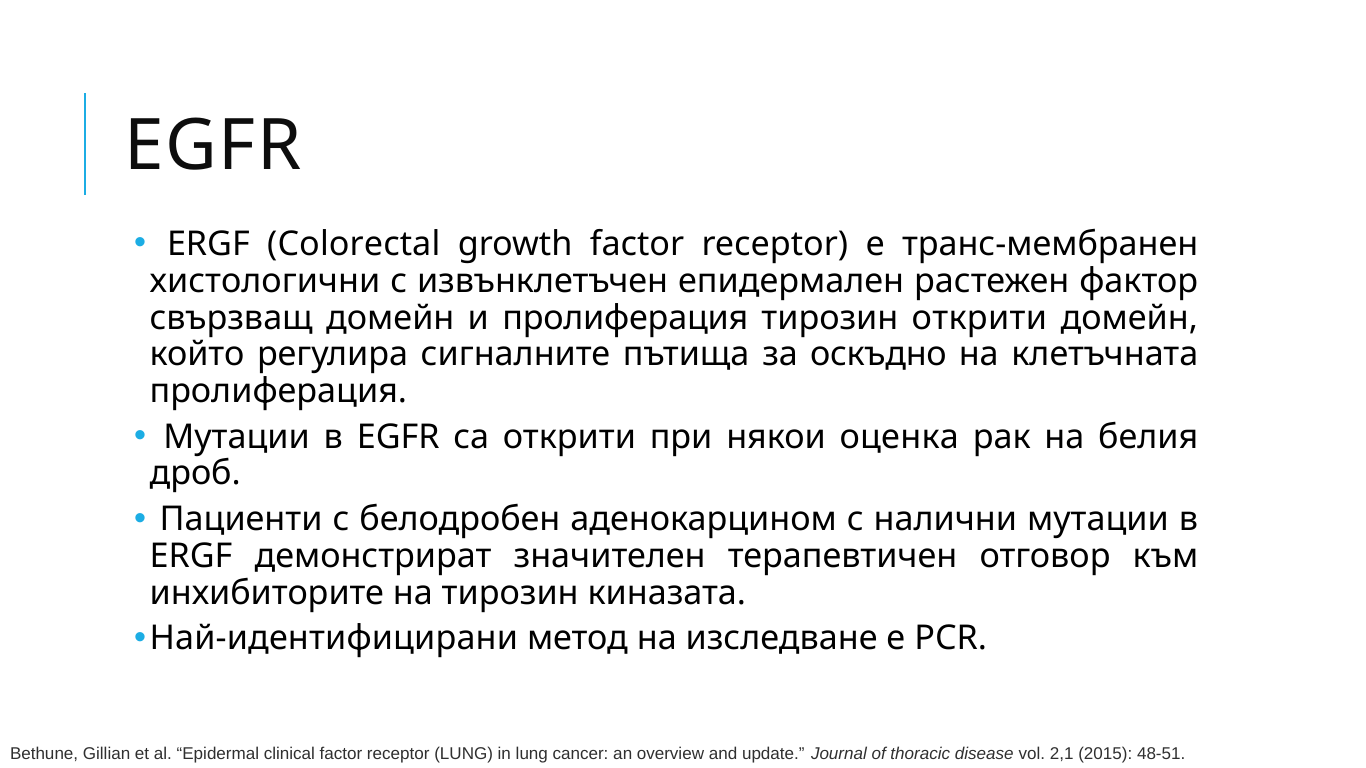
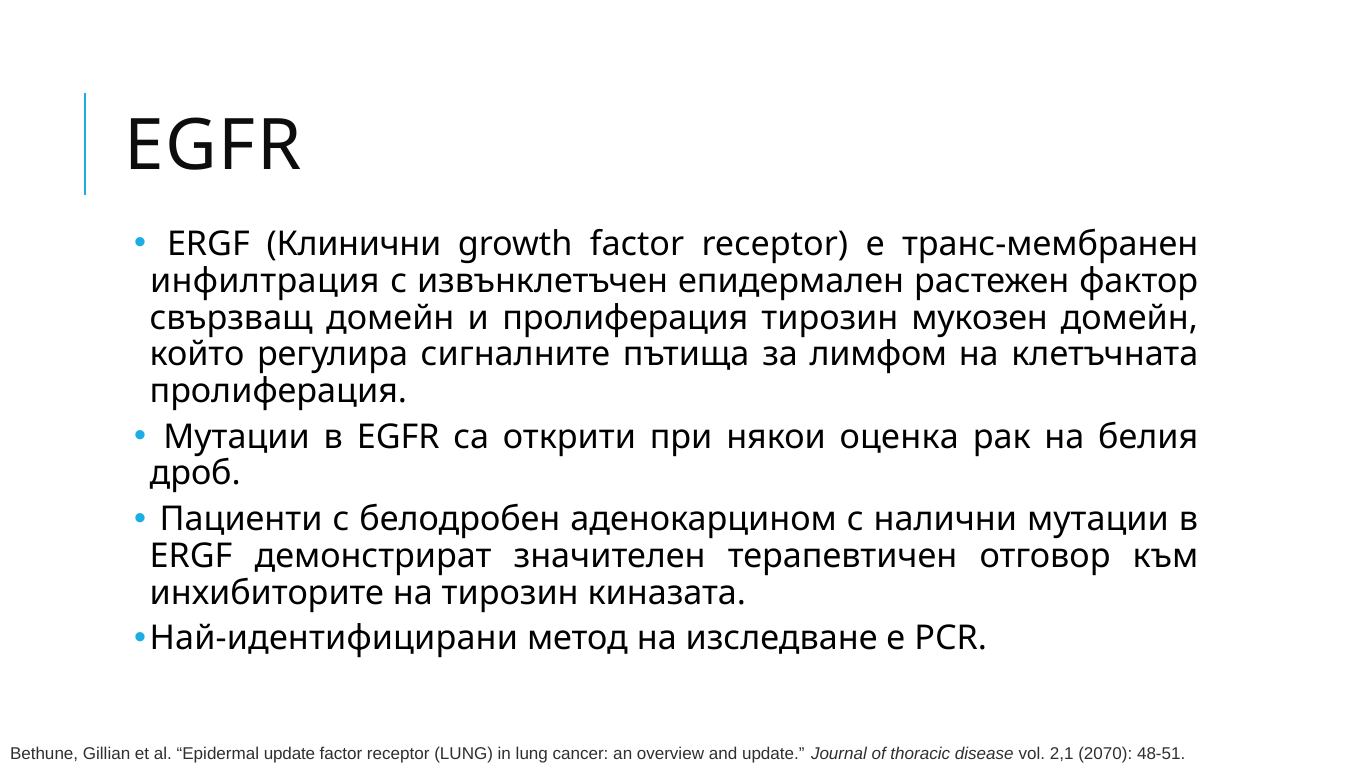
Colorectal: Colorectal -> Клинични
хистологични: хистологични -> инфилтрация
тирозин открити: открити -> мукозен
оскъдно: оскъдно -> лимфом
Epidermal clinical: clinical -> update
2015: 2015 -> 2070
